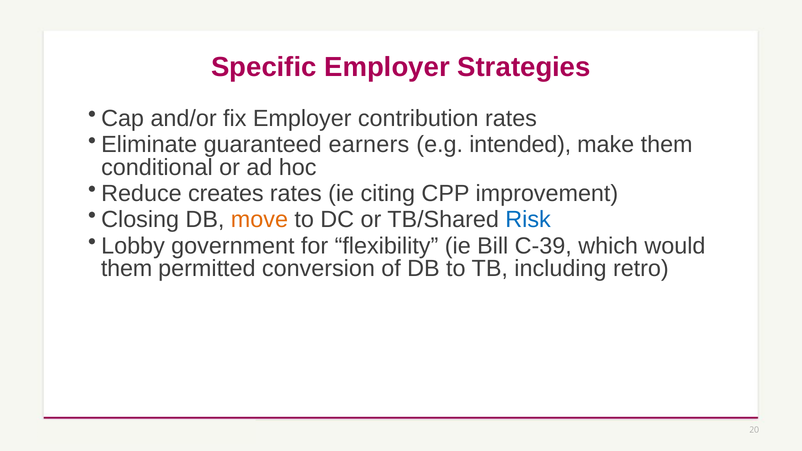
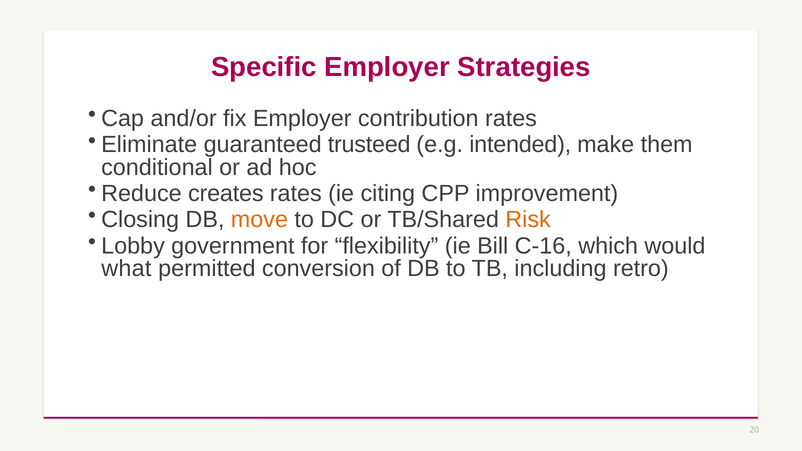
earners: earners -> trusteed
Risk colour: blue -> orange
C-39: C-39 -> C-16
them at (127, 269): them -> what
